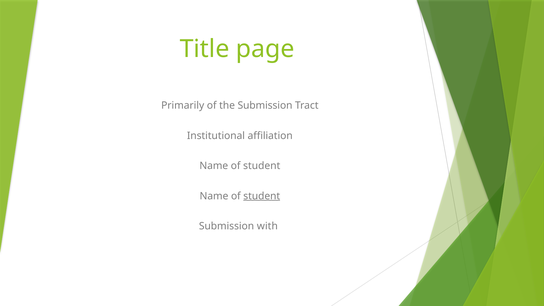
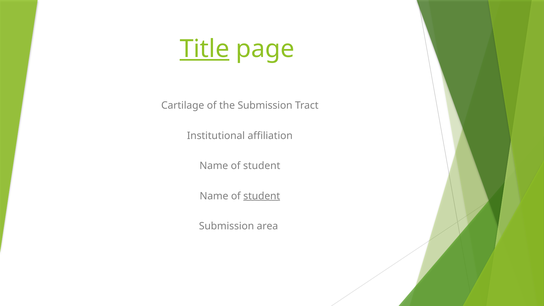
Title underline: none -> present
Primarily: Primarily -> Cartilage
with: with -> area
